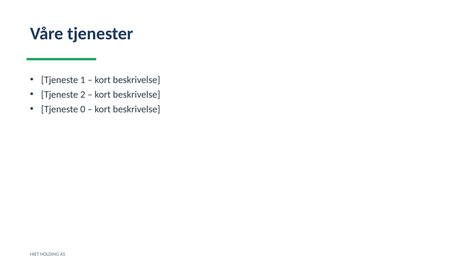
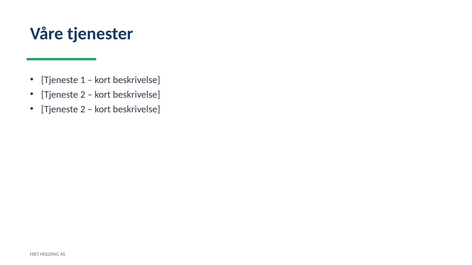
0 at (83, 109): 0 -> 2
